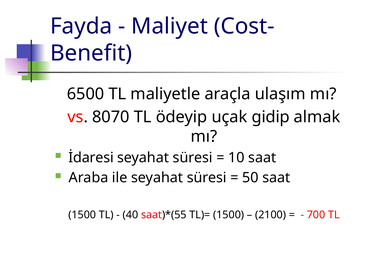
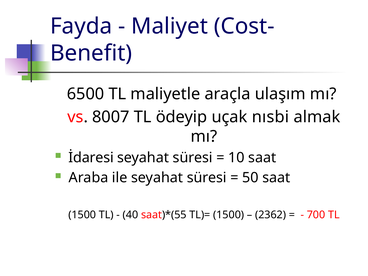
8070: 8070 -> 8007
gidip: gidip -> nısbi
2100: 2100 -> 2362
